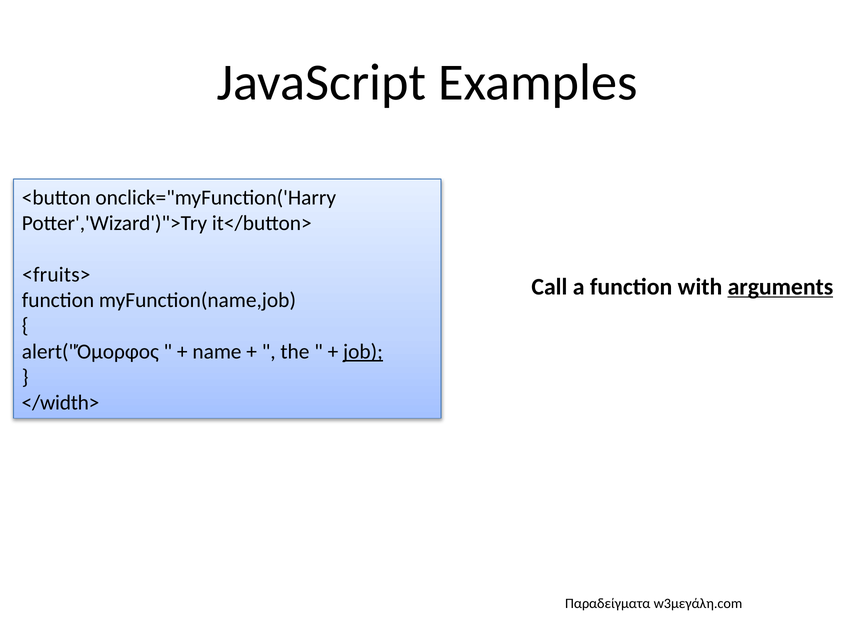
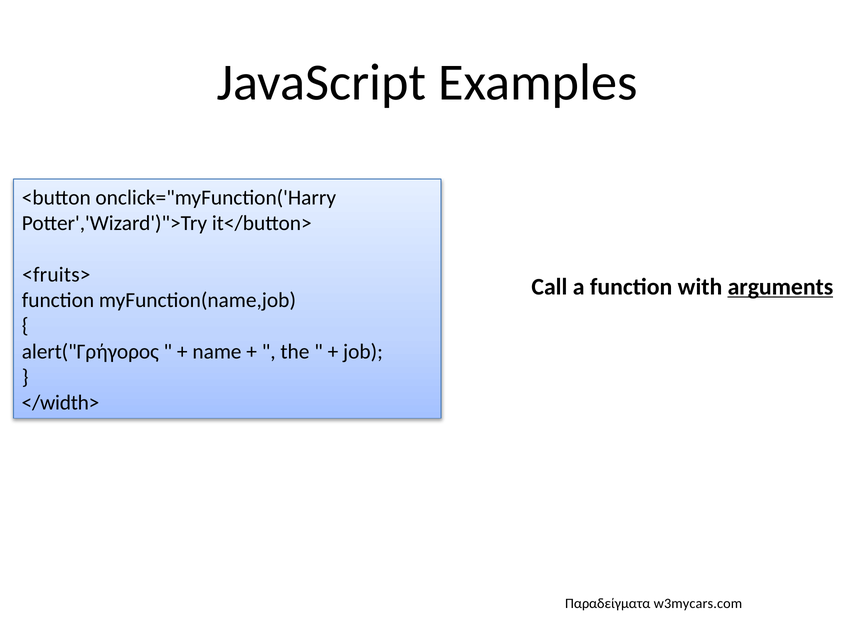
alert("Όμορφος: alert("Όμορφος -> alert("Γρήγορος
job underline: present -> none
w3μεγάλη.com: w3μεγάλη.com -> w3mycars.com
